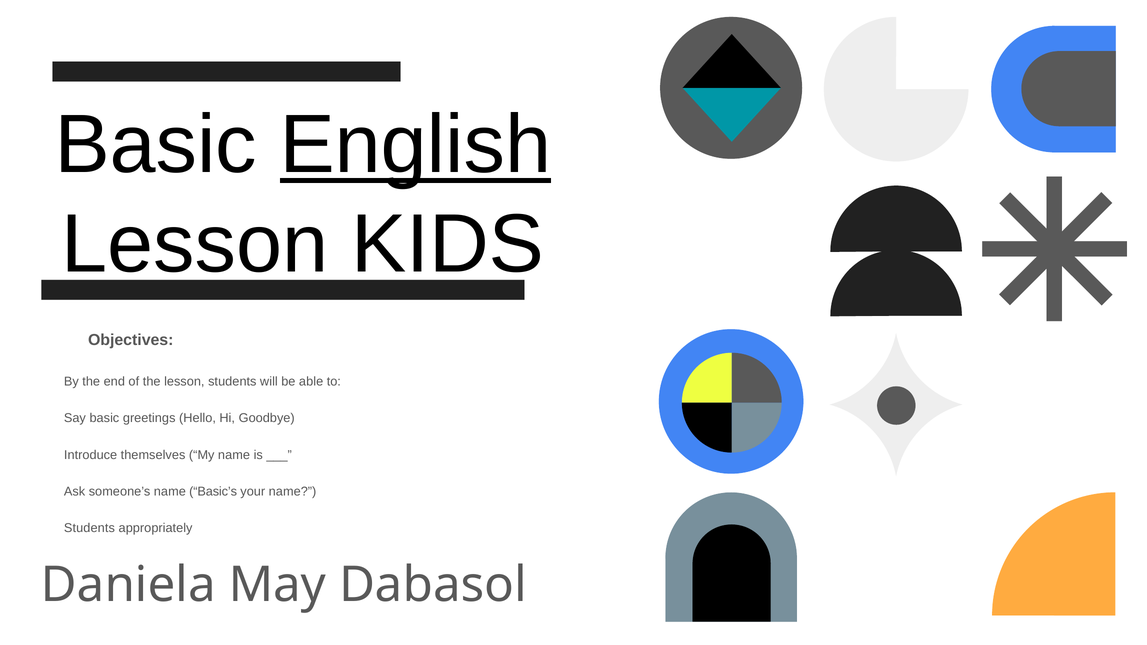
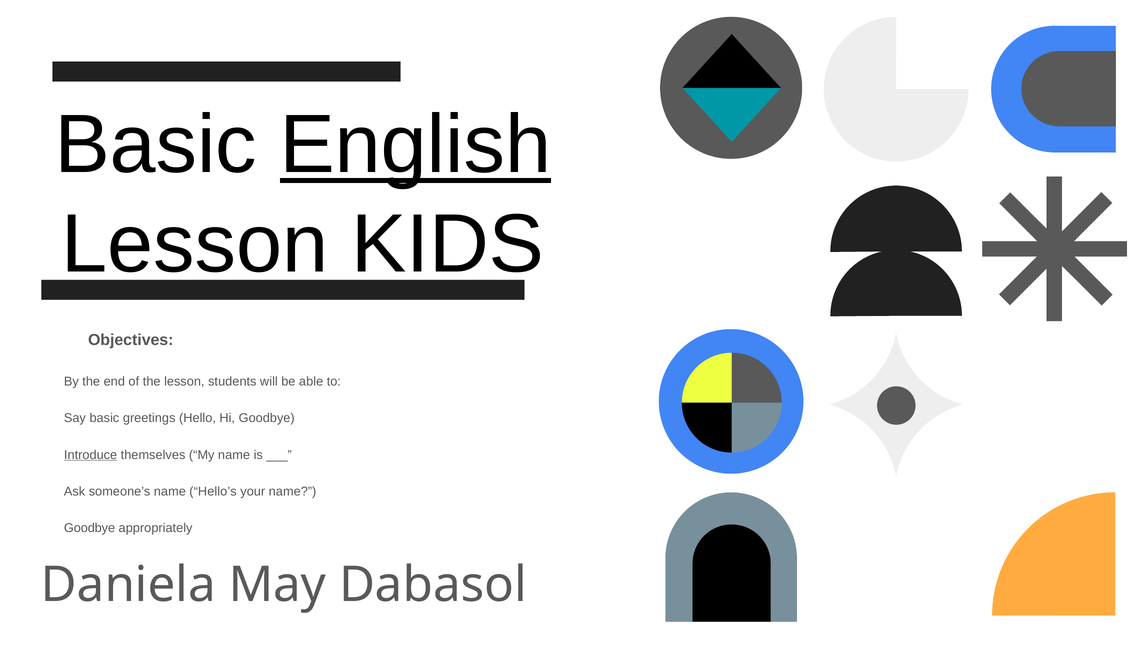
Introduce underline: none -> present
Basic’s: Basic’s -> Hello’s
Students at (89, 528): Students -> Goodbye
